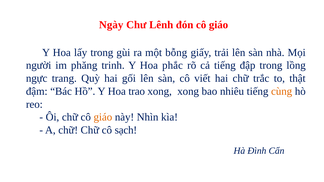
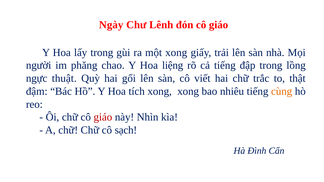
một bỗng: bỗng -> xong
trinh: trinh -> chao
phắc: phắc -> liệng
trang: trang -> thuật
trao: trao -> tích
giáo at (103, 117) colour: orange -> red
